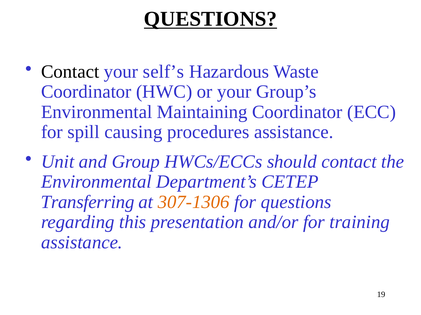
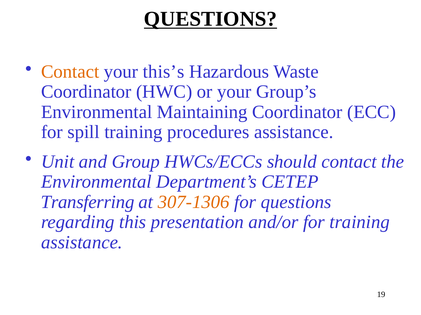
Contact at (70, 72) colour: black -> orange
self’s: self’s -> this’s
spill causing: causing -> training
